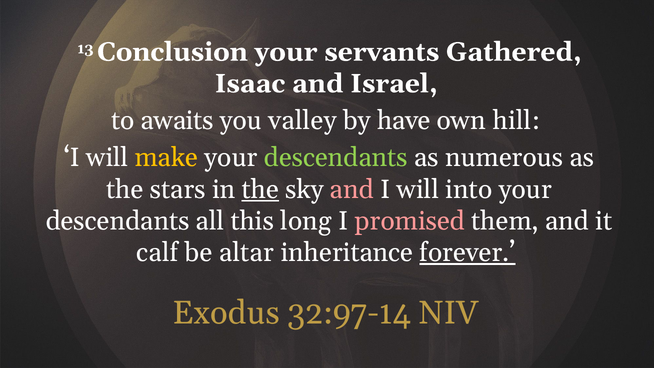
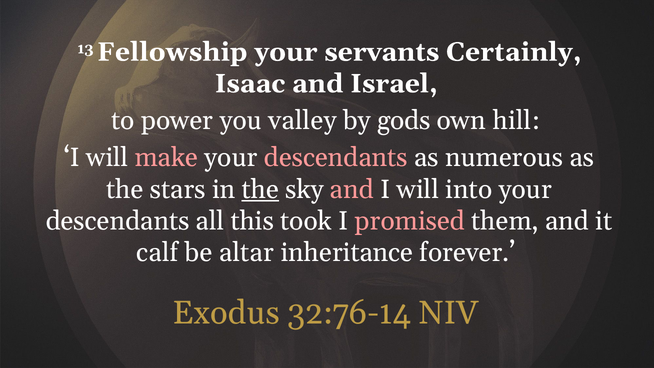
Conclusion: Conclusion -> Fellowship
Gathered: Gathered -> Certainly
awaits: awaits -> power
have: have -> gods
make colour: yellow -> pink
descendants at (336, 158) colour: light green -> pink
long: long -> took
forever underline: present -> none
32:97-14: 32:97-14 -> 32:76-14
